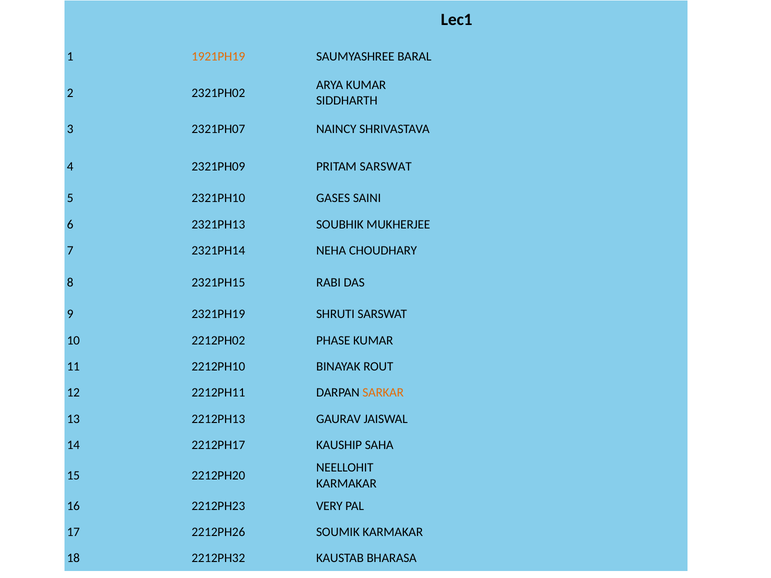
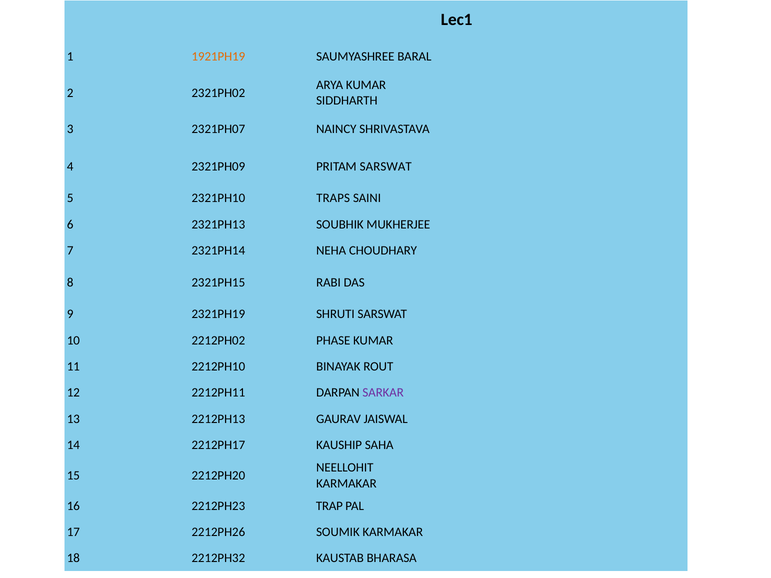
GASES: GASES -> TRAPS
SARKAR colour: orange -> purple
VERY: VERY -> TRAP
